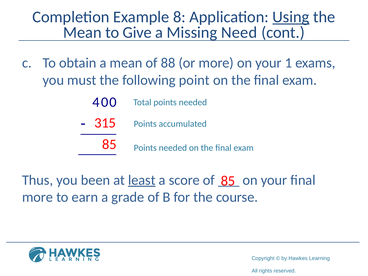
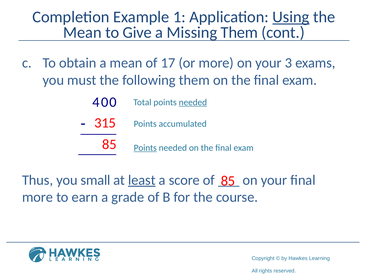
8: 8 -> 1
Missing Need: Need -> Them
88: 88 -> 17
1: 1 -> 3
following point: point -> them
needed at (193, 102) underline: none -> present
Points at (145, 148) underline: none -> present
been: been -> small
